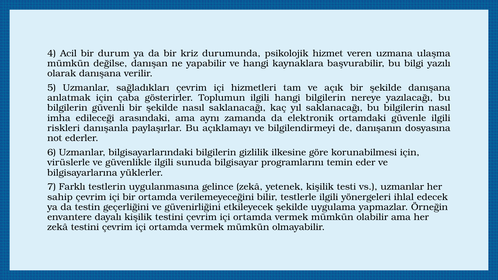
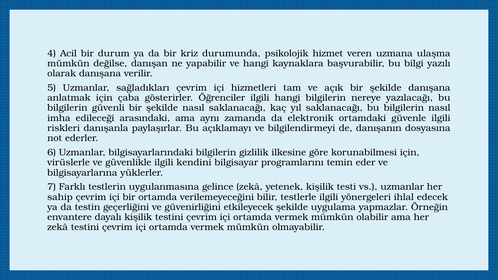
Toplumun: Toplumun -> Öğrenciler
sunuda: sunuda -> kendini
